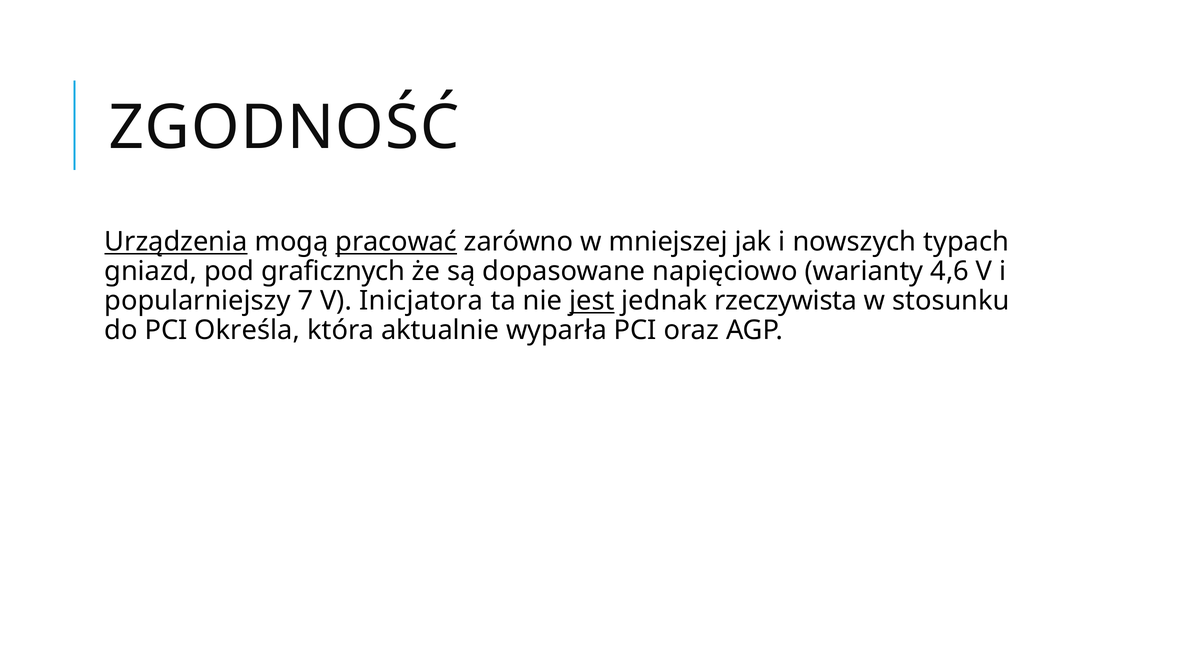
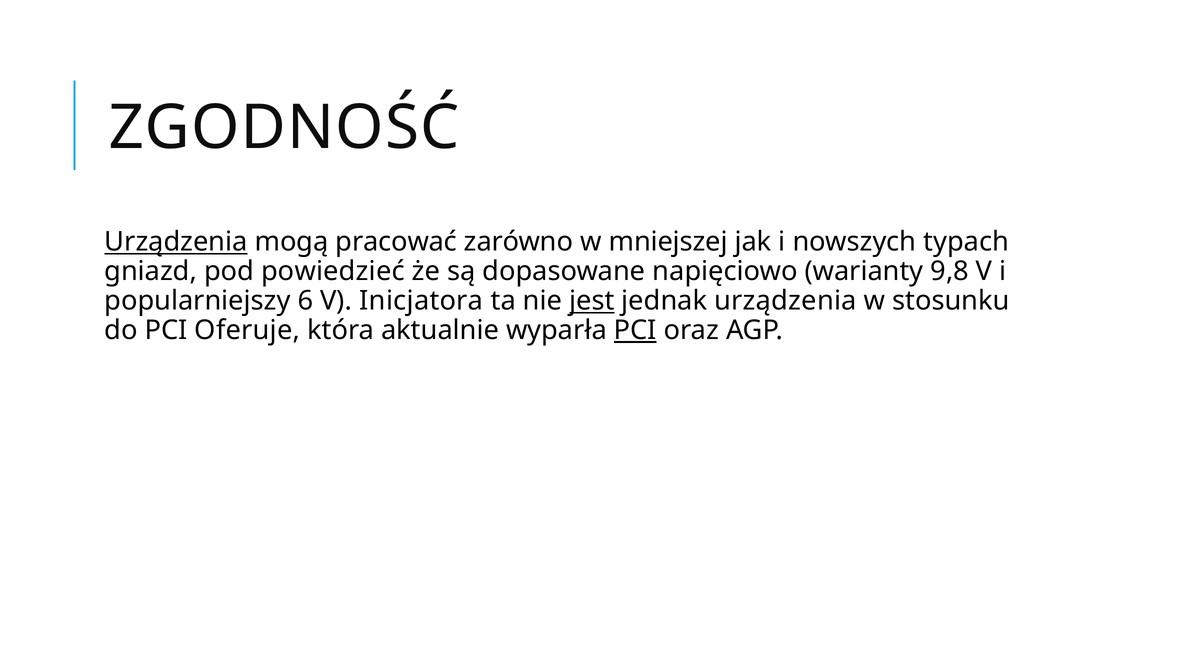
pracować underline: present -> none
graficznych: graficznych -> powiedzieć
4,6: 4,6 -> 9,8
7: 7 -> 6
jednak rzeczywista: rzeczywista -> urządzenia
Określa: Określa -> Oferuje
PCI at (635, 330) underline: none -> present
